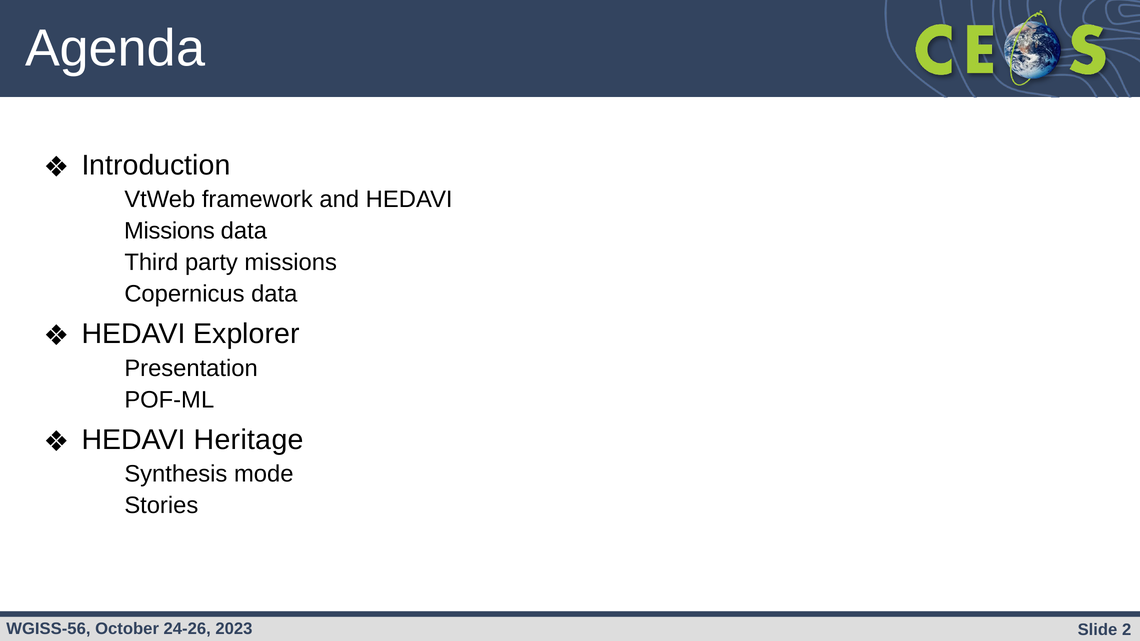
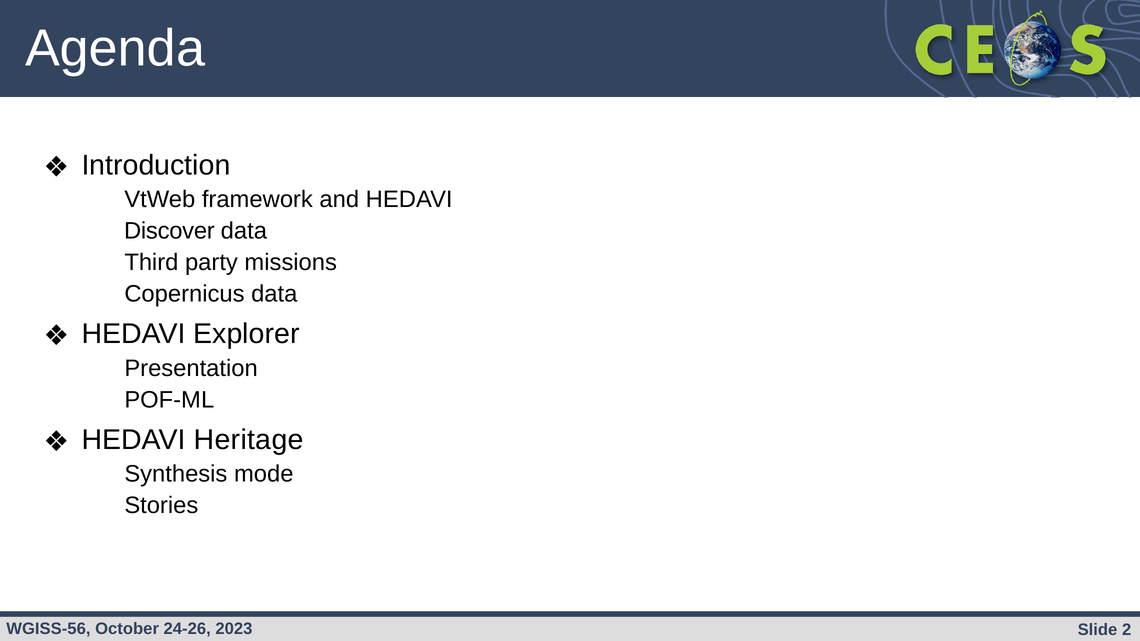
Missions at (169, 231): Missions -> Discover
